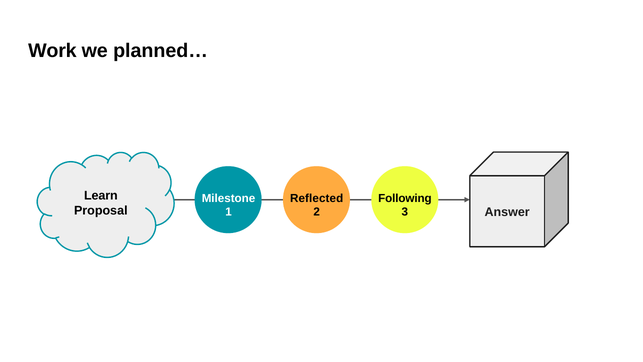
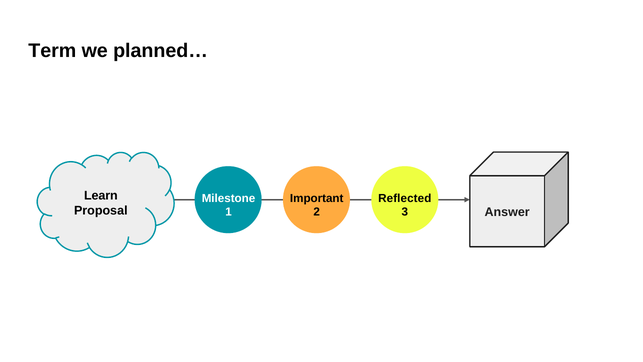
Work: Work -> Term
Reflected: Reflected -> Important
Following: Following -> Reflected
